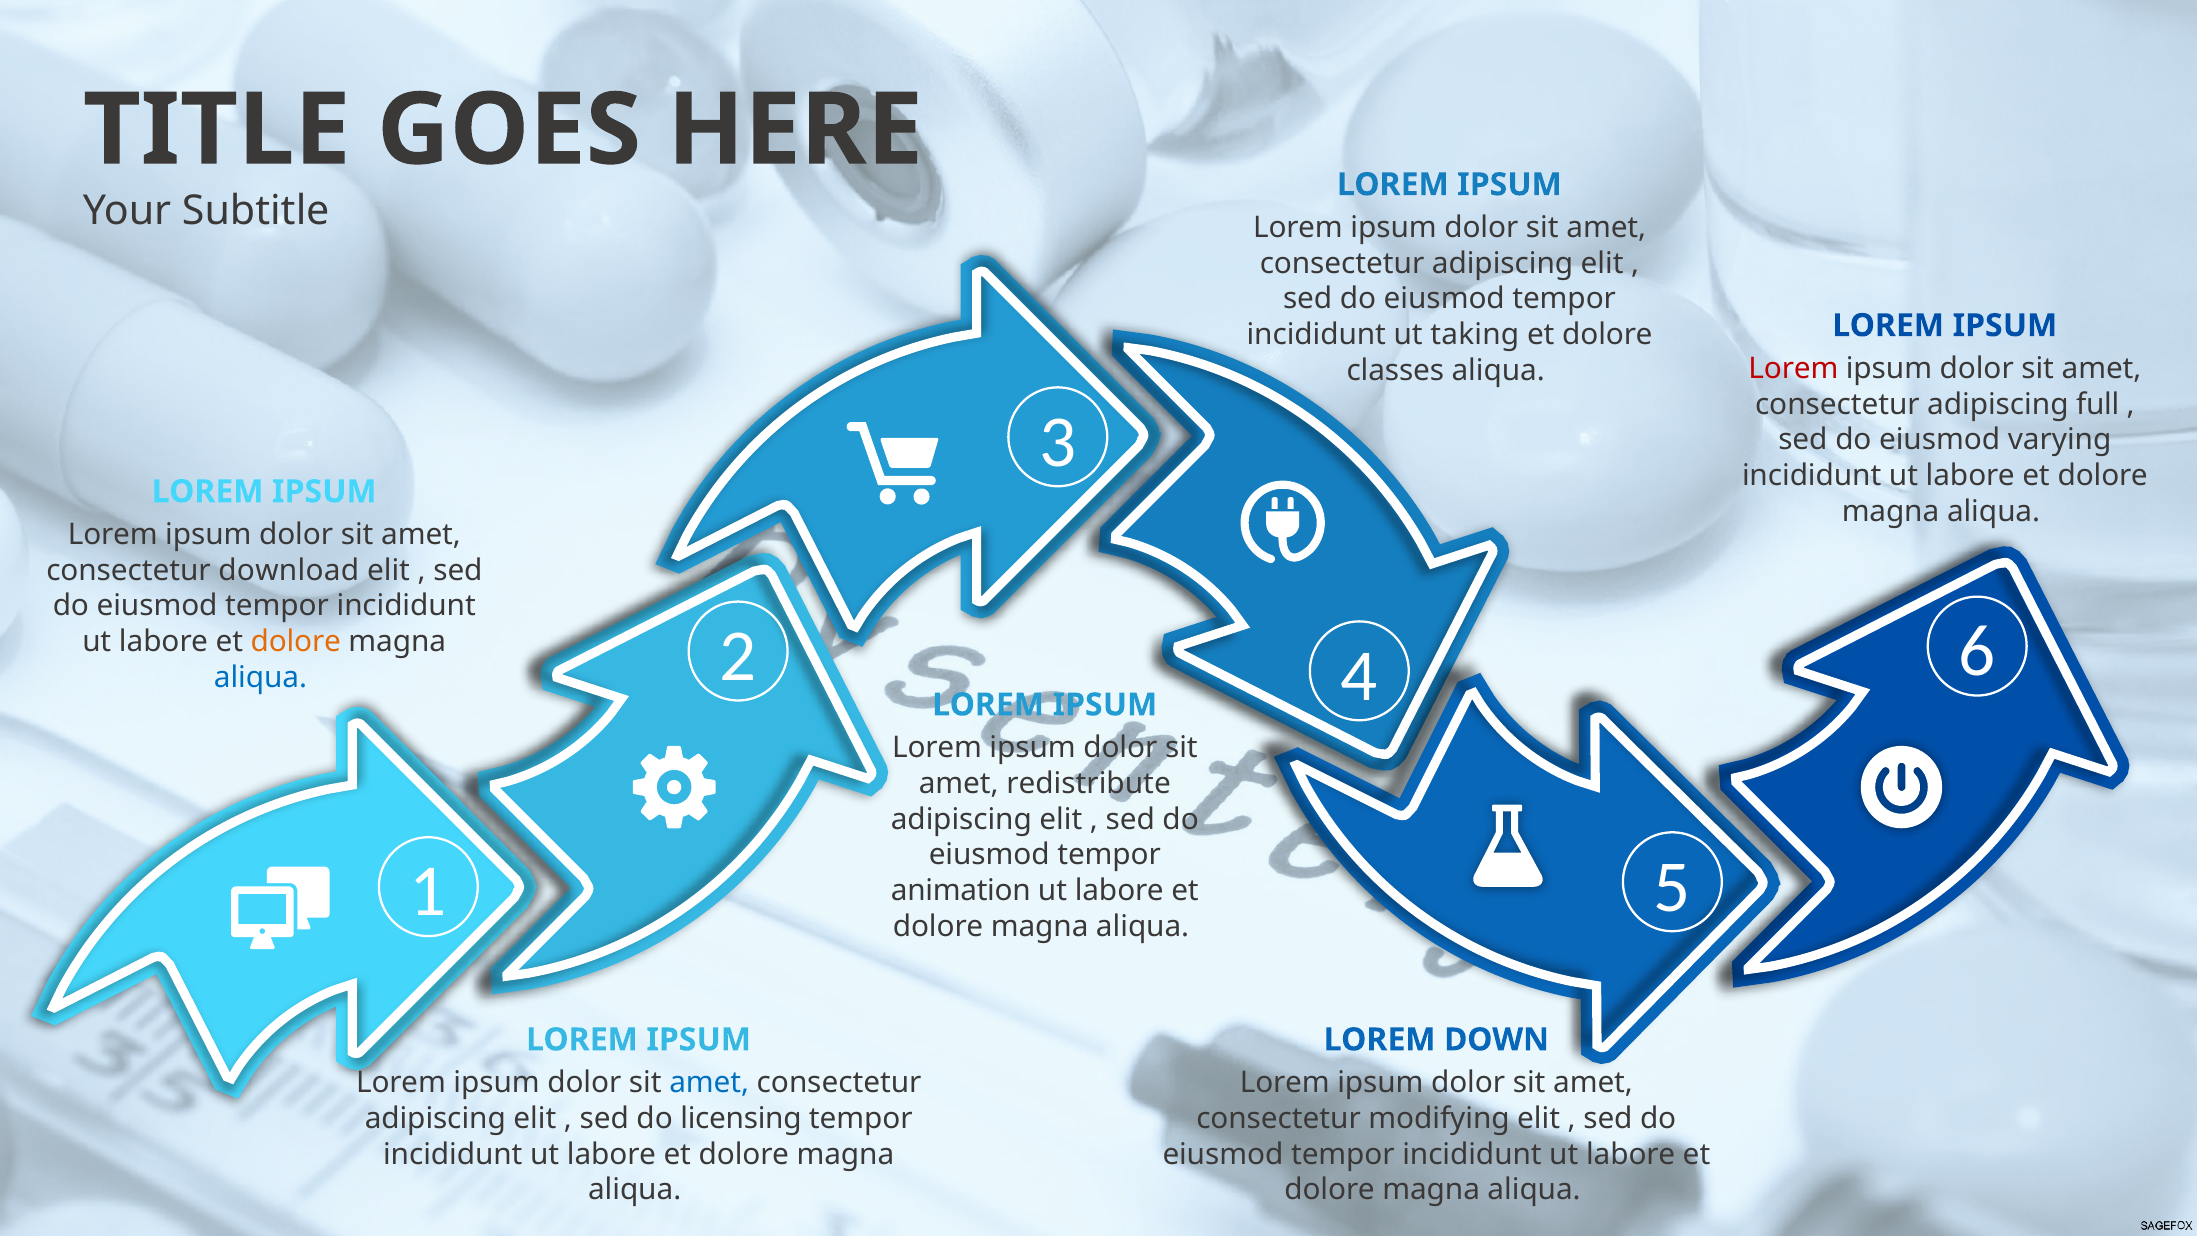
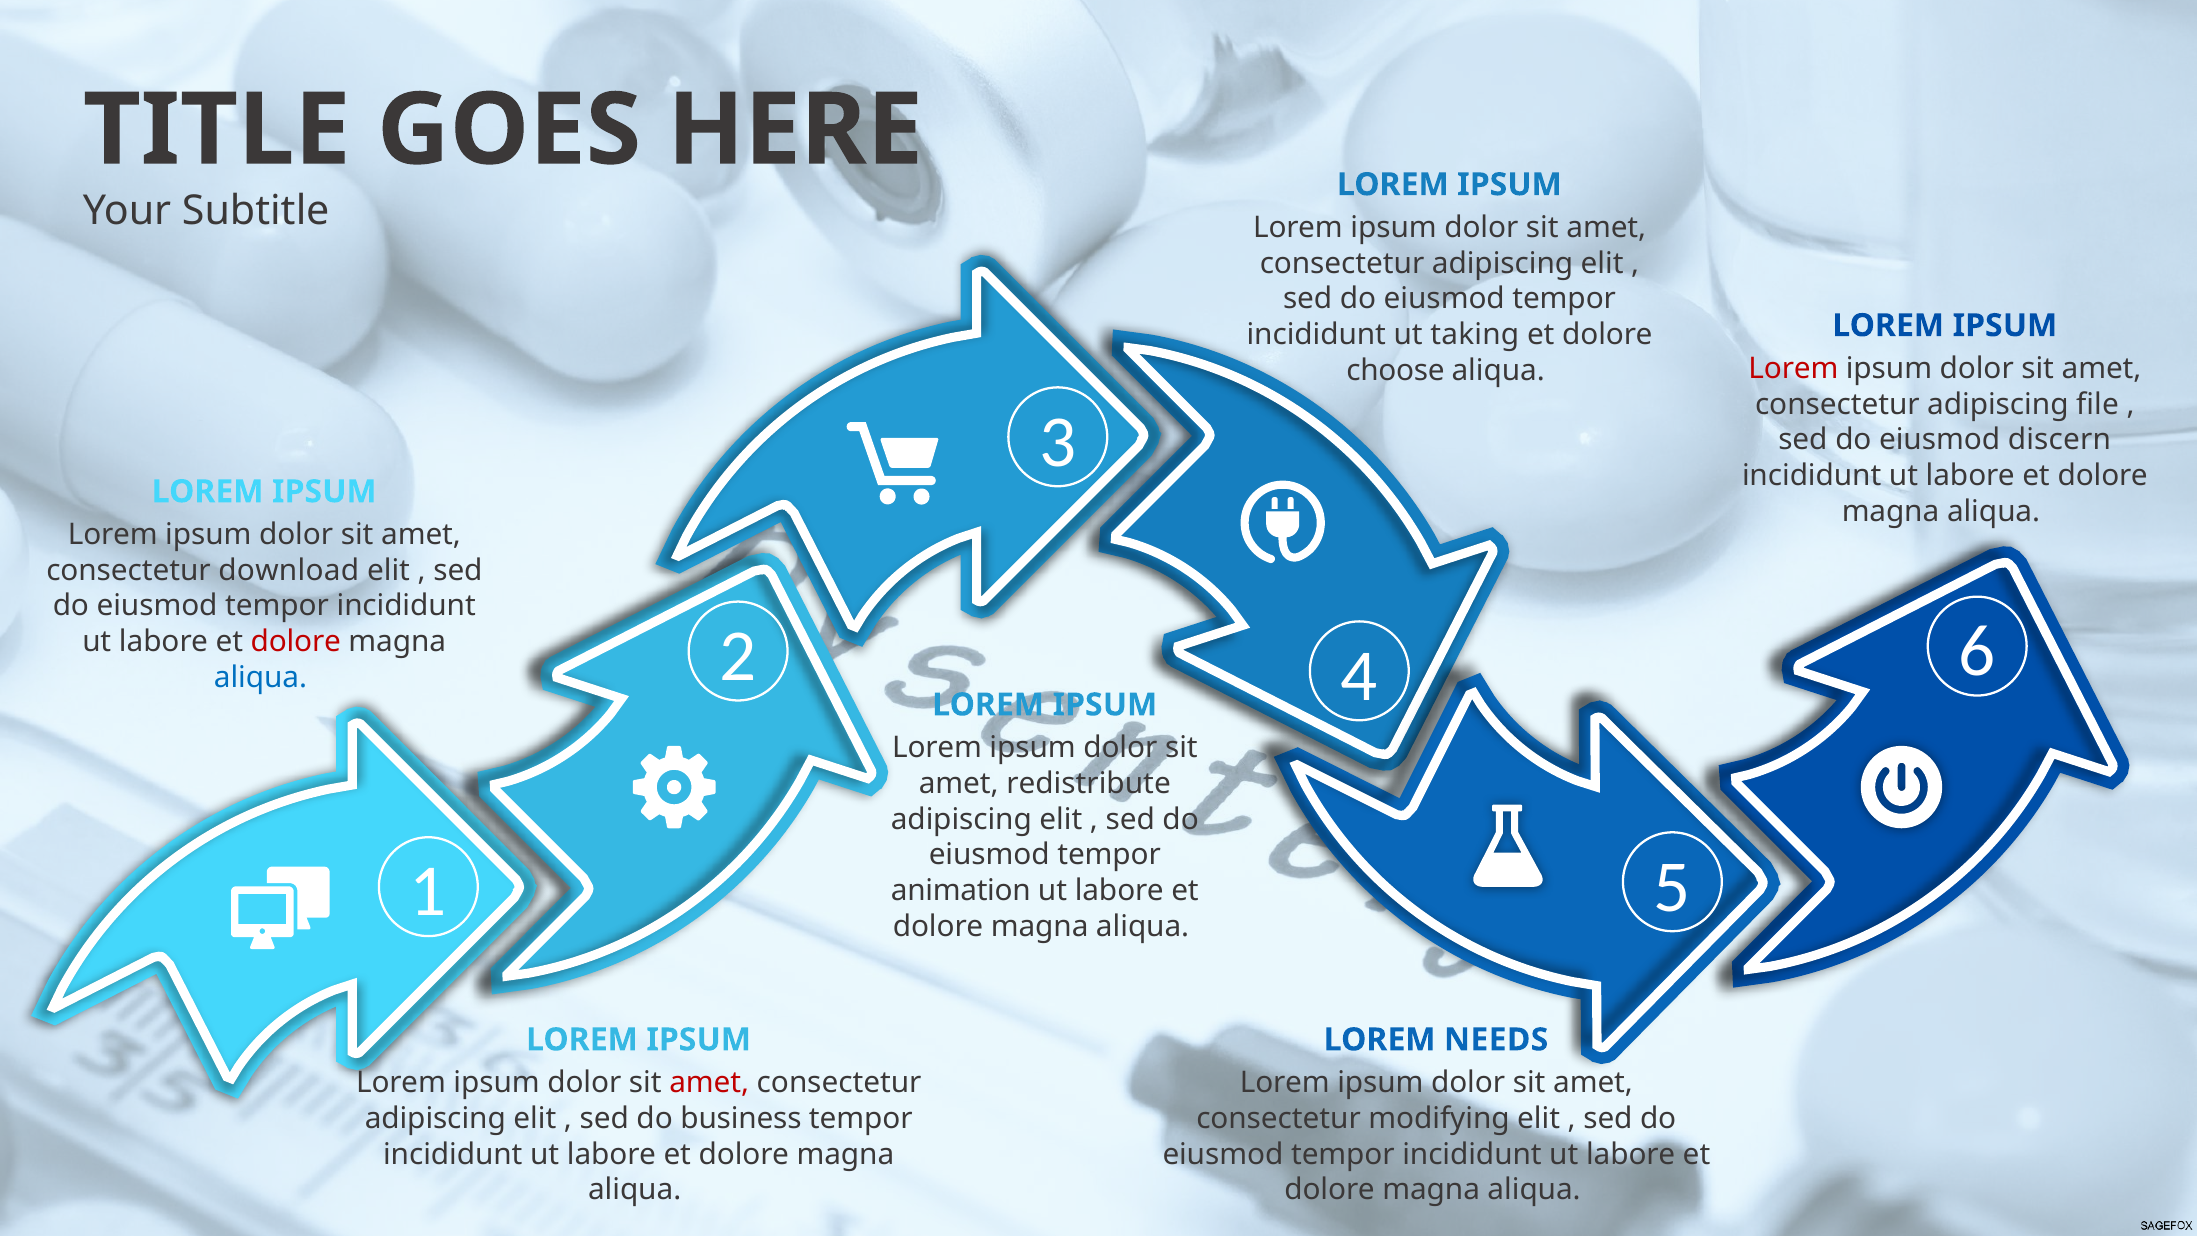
classes: classes -> choose
full: full -> file
varying: varying -> discern
dolore at (296, 642) colour: orange -> red
DOWN: DOWN -> NEEDS
amet at (709, 1083) colour: blue -> red
licensing: licensing -> business
